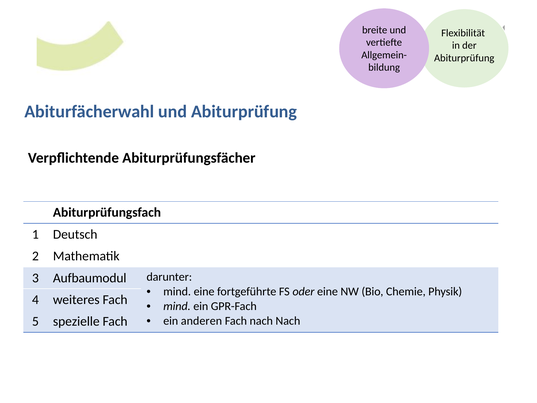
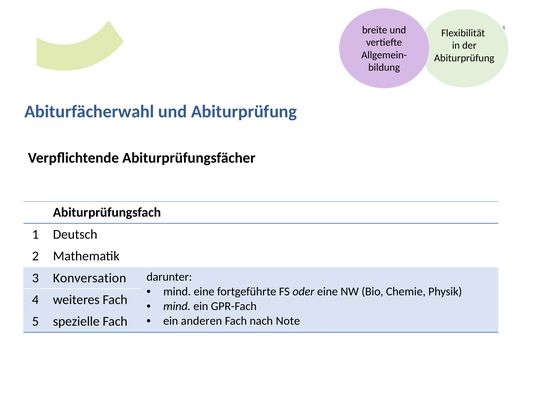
Aufbaumodul: Aufbaumodul -> Konversation
nach Nach: Nach -> Note
